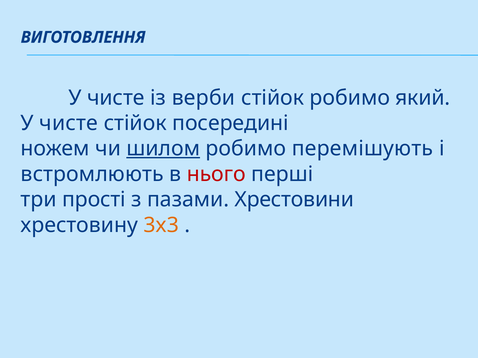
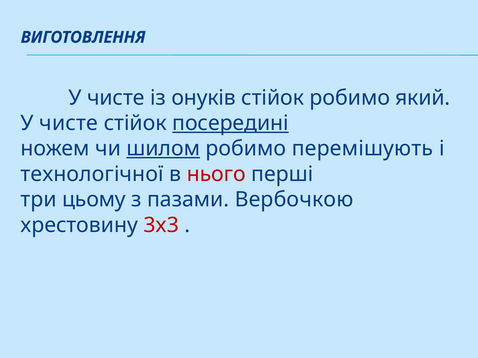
верби: верби -> онуків
посередині underline: none -> present
встромлюють: встромлюють -> технологічної
прості: прості -> цьому
Хрестовини: Хрестовини -> Вербочкою
3x3 colour: orange -> red
